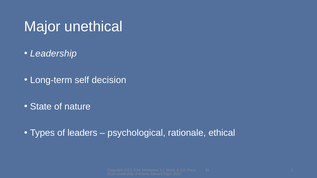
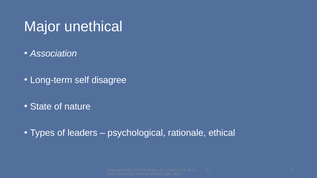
Leadership at (53, 54): Leadership -> Association
decision: decision -> disagree
